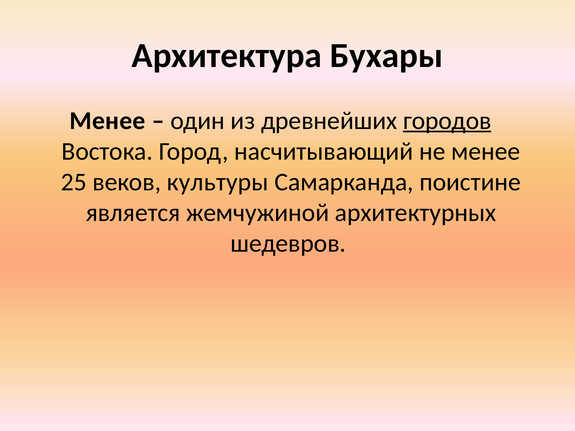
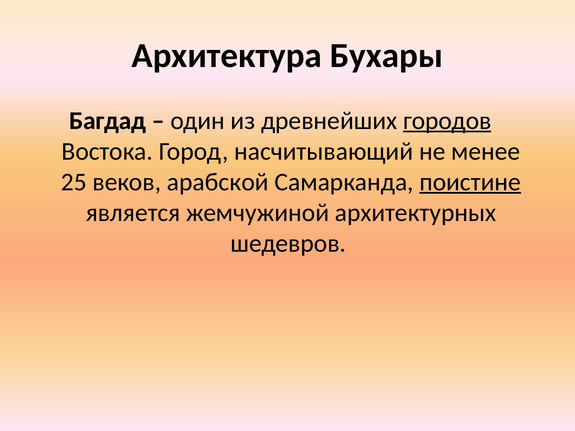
Менее at (107, 121): Менее -> Багдад
культуры: культуры -> арабской
поистине underline: none -> present
